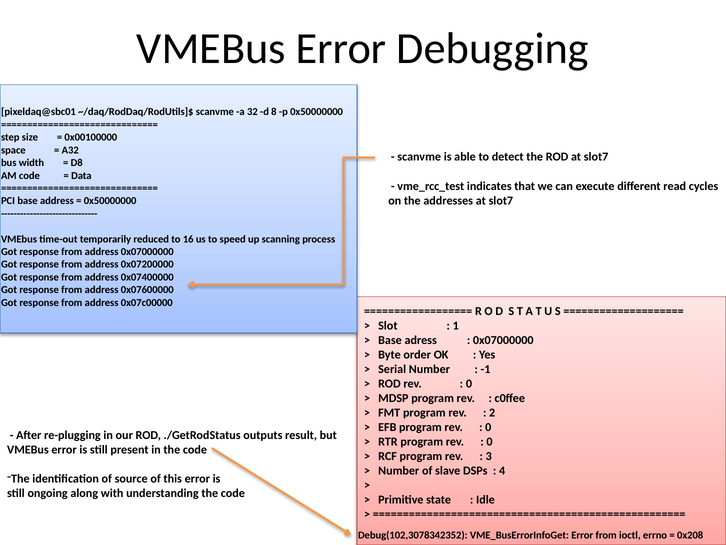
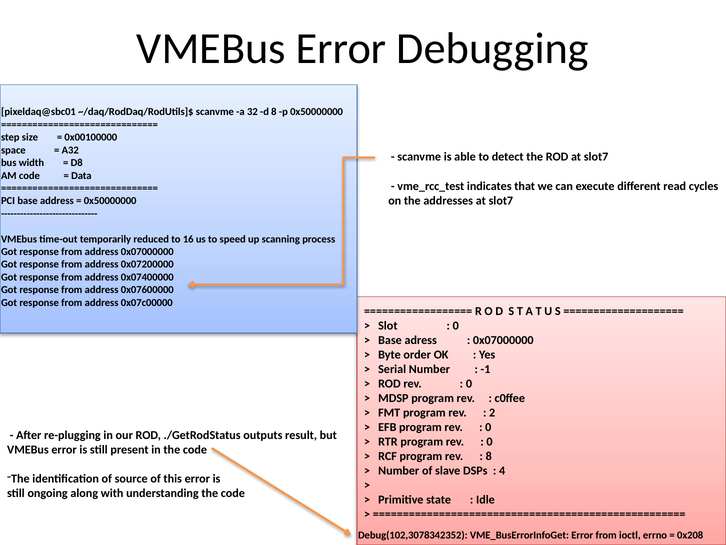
1 at (456, 325): 1 -> 0
3 at (489, 456): 3 -> 8
